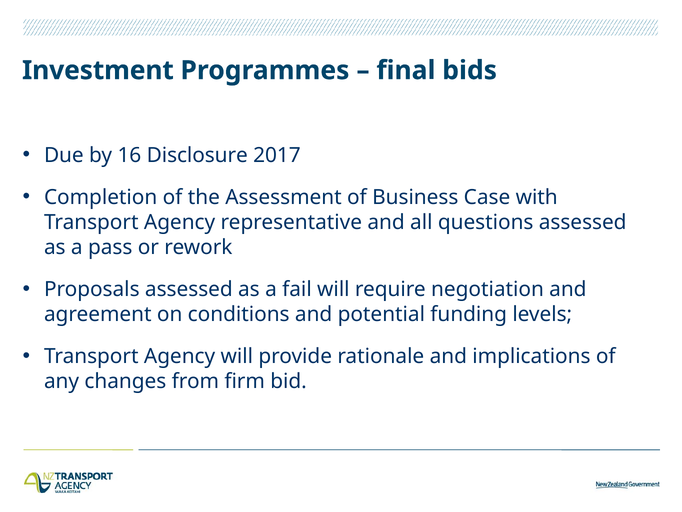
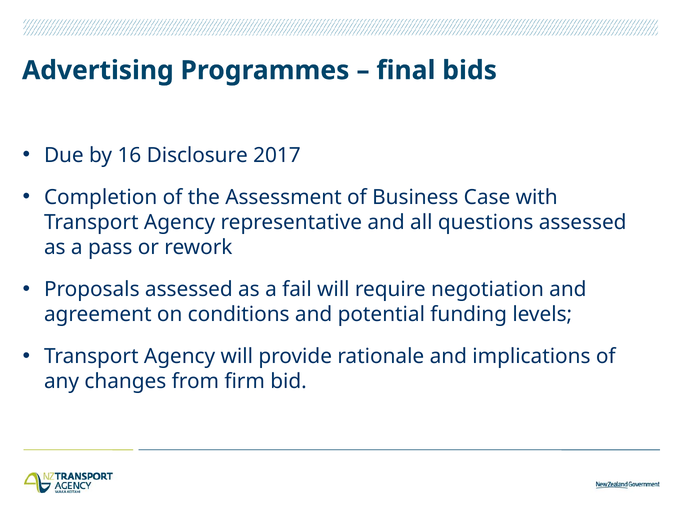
Investment: Investment -> Advertising
